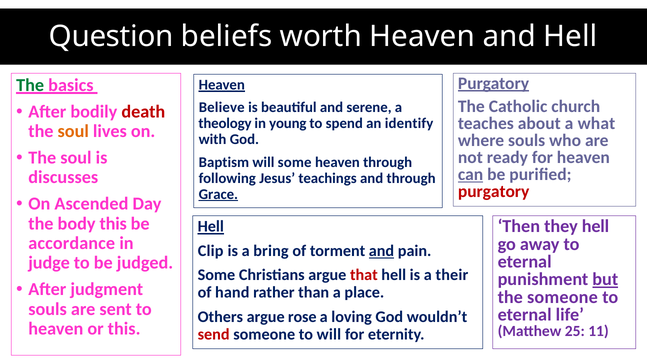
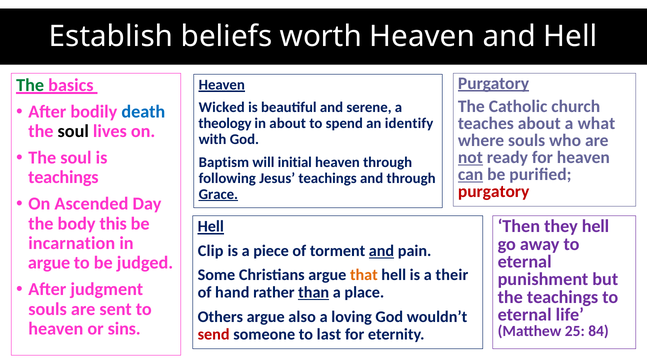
Question: Question -> Establish
Believe: Believe -> Wicked
death colour: red -> blue
in young: young -> about
soul at (73, 131) colour: orange -> black
not underline: none -> present
will some: some -> initial
discusses at (63, 177): discusses -> teachings
accordance: accordance -> incarnation
bring: bring -> piece
judge at (49, 263): judge -> argue
that colour: red -> orange
but underline: present -> none
than underline: none -> present
the someone: someone -> teachings
rose: rose -> also
or this: this -> sins
11: 11 -> 84
to will: will -> last
